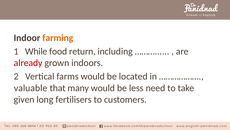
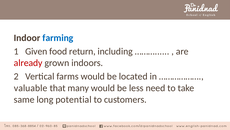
farming colour: orange -> blue
While: While -> Given
given: given -> same
fertilisers: fertilisers -> potential
